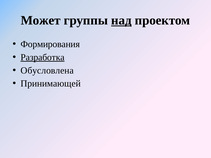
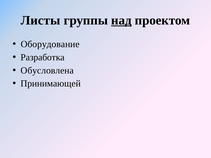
Может: Может -> Листы
Формирования: Формирования -> Оборудование
Разработка underline: present -> none
